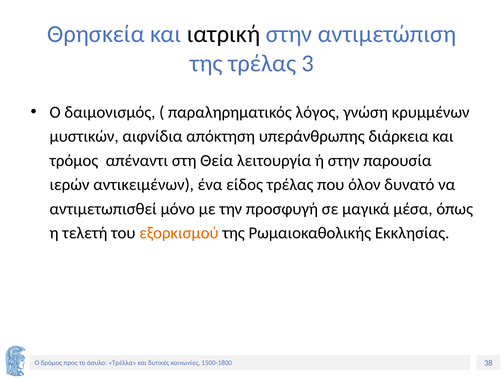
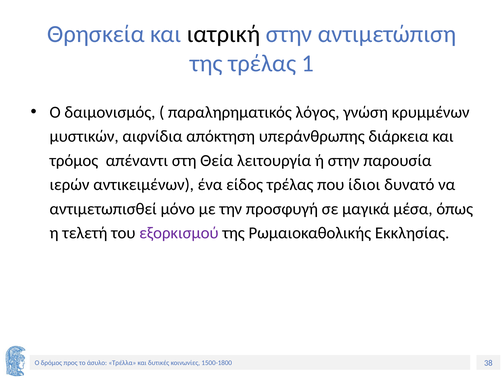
3: 3 -> 1
όλον: όλον -> ίδιοι
εξορκισμού colour: orange -> purple
